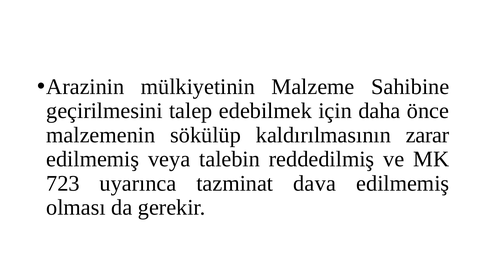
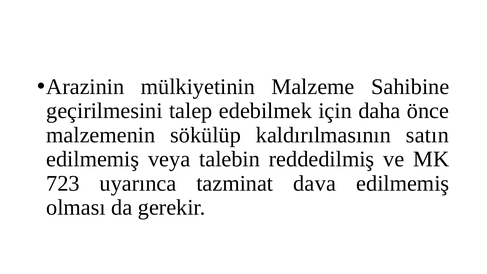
zarar: zarar -> satın
